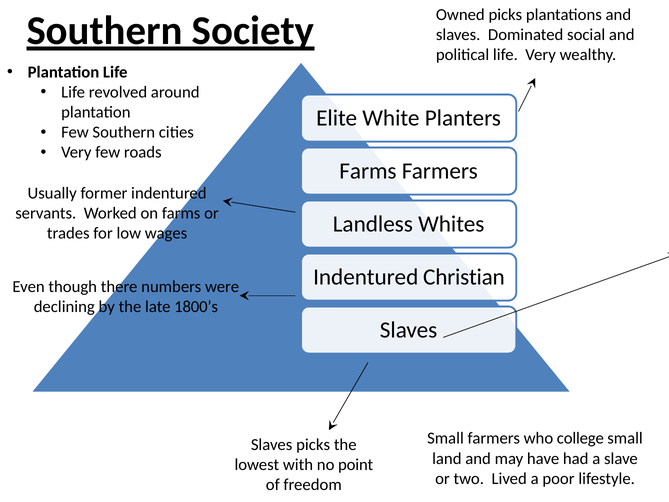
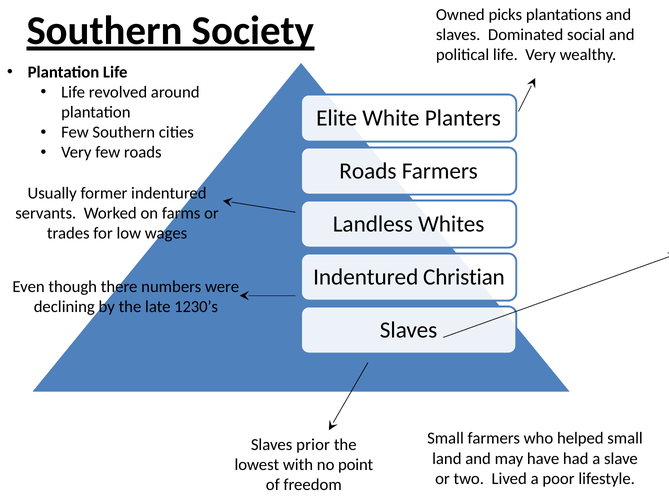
Farms at (368, 171): Farms -> Roads
1800’s: 1800’s -> 1230’s
college: college -> helped
Slaves picks: picks -> prior
